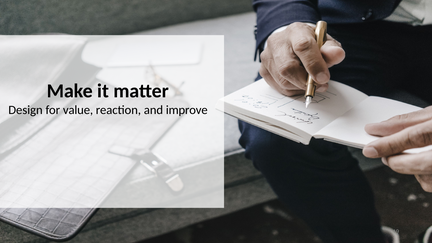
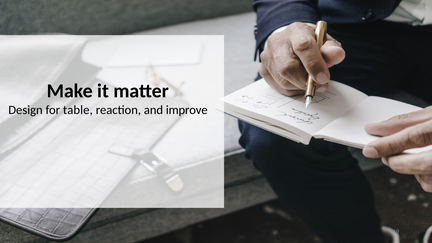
value: value -> table
